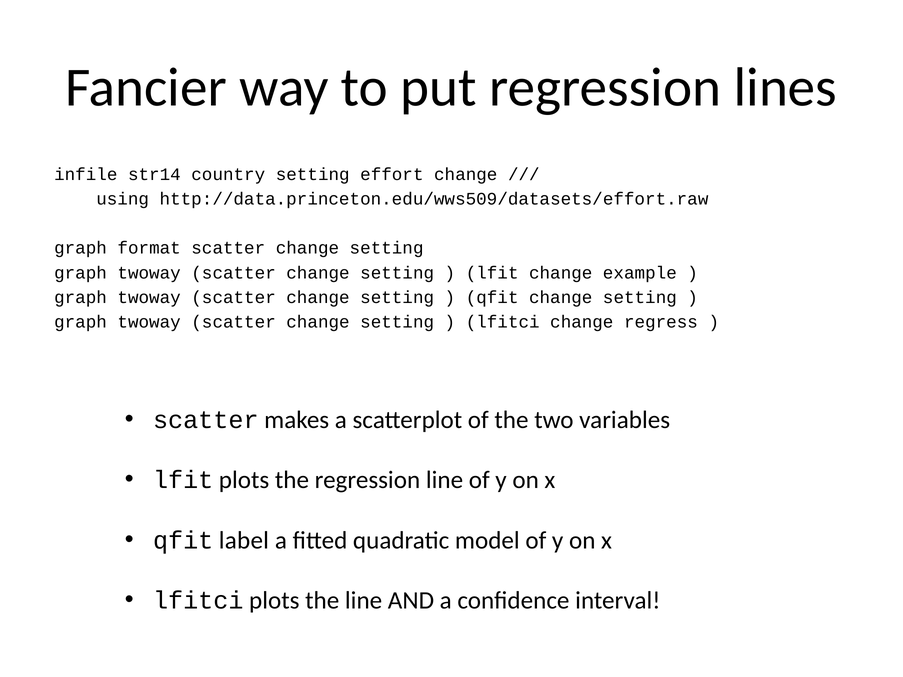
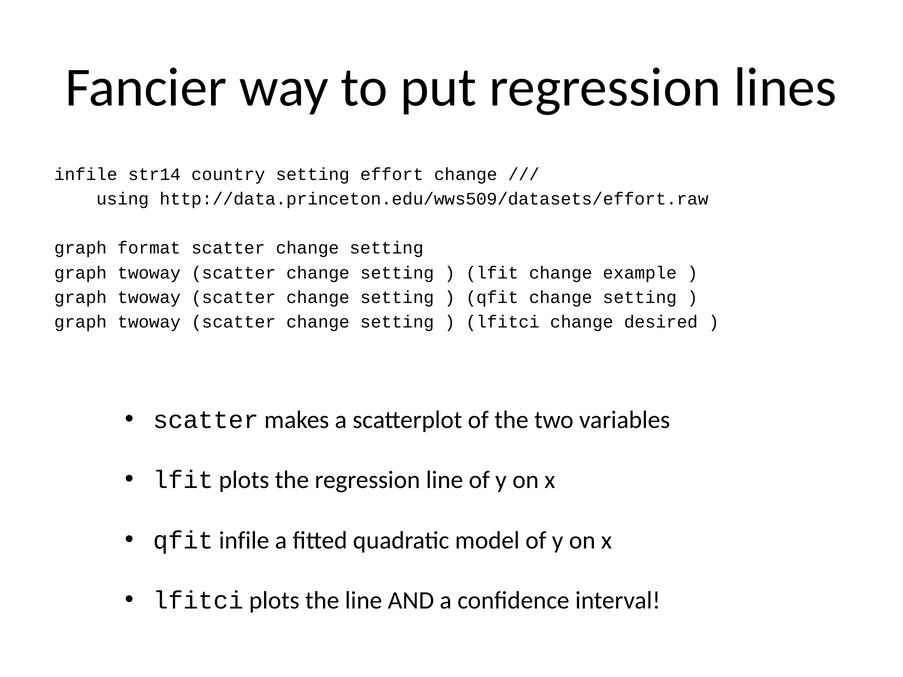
regress: regress -> desired
qfit label: label -> infile
